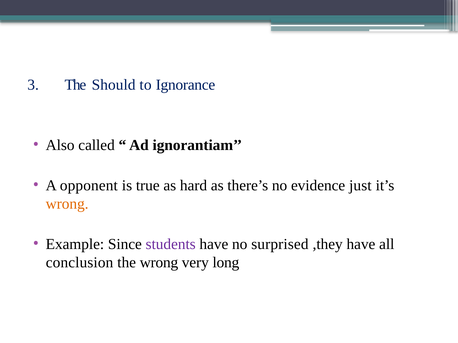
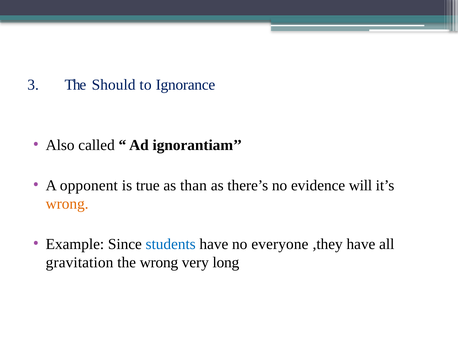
hard: hard -> than
just: just -> will
students colour: purple -> blue
surprised: surprised -> everyone
conclusion: conclusion -> gravitation
